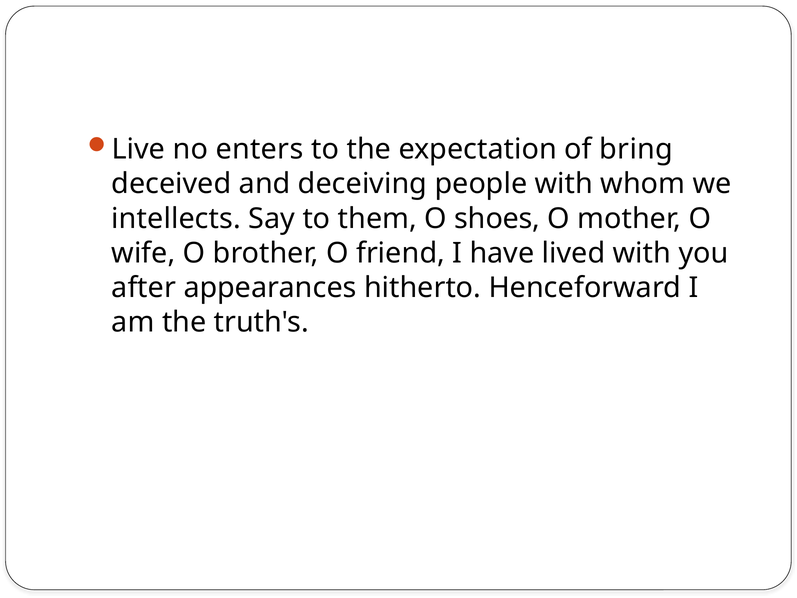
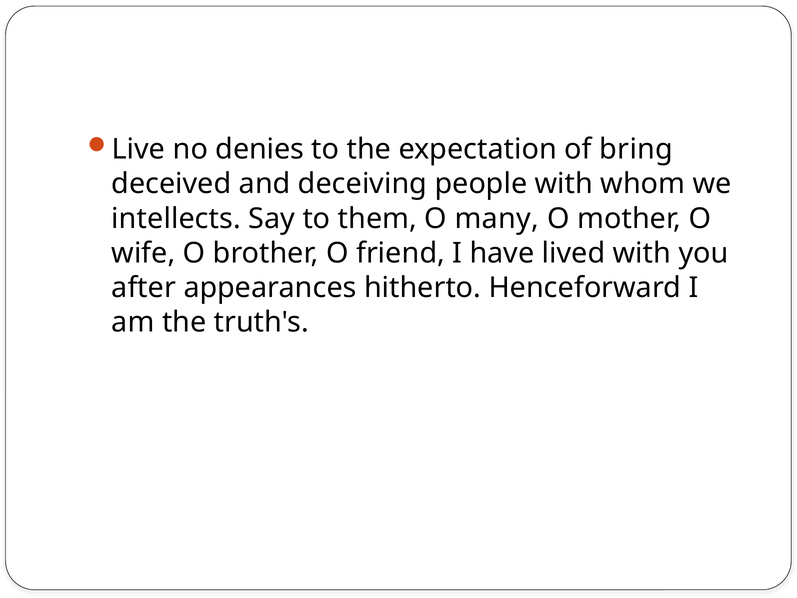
enters: enters -> denies
shoes: shoes -> many
